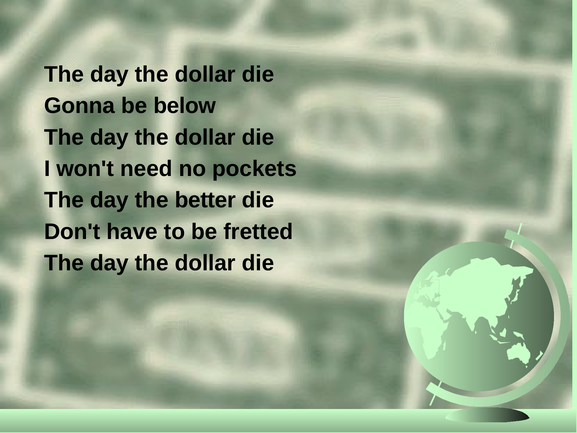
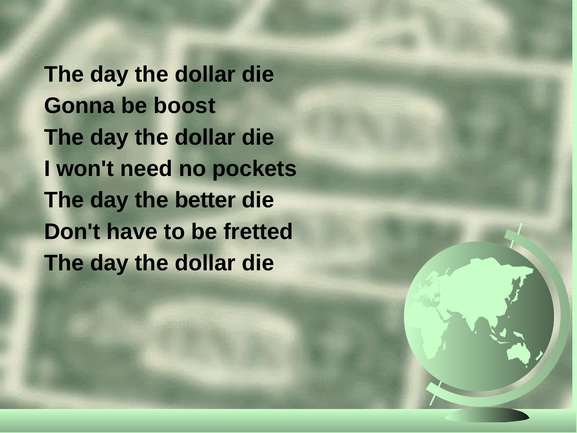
below: below -> boost
